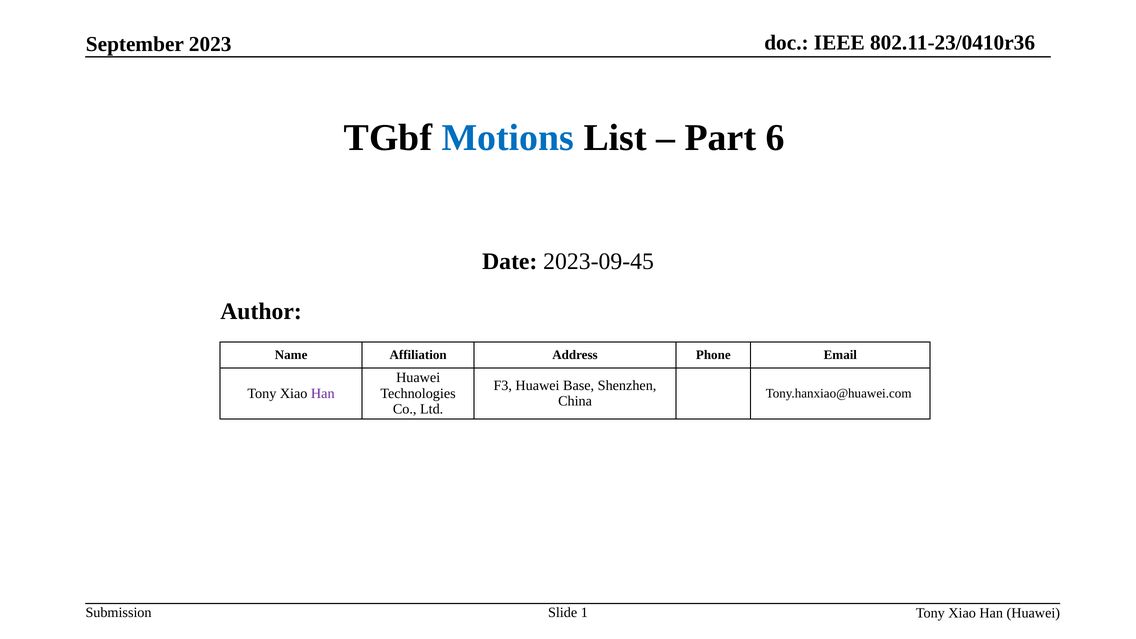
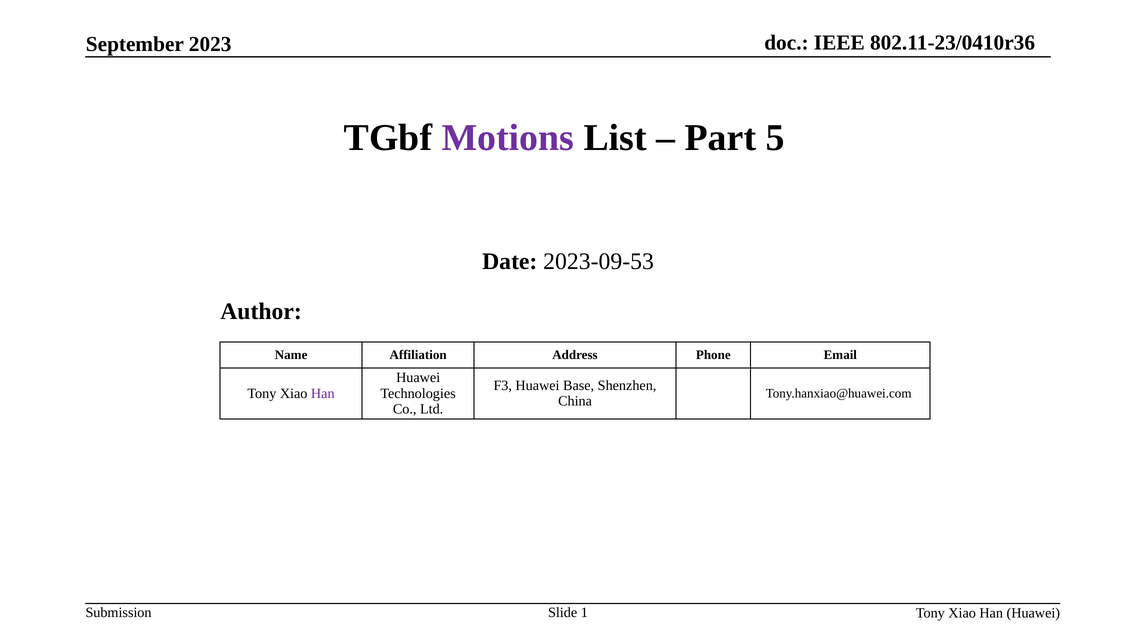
Motions colour: blue -> purple
6: 6 -> 5
2023-09-45: 2023-09-45 -> 2023-09-53
